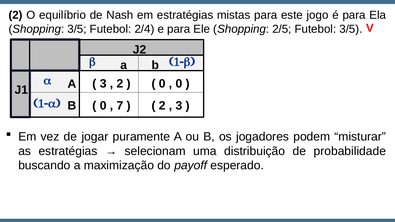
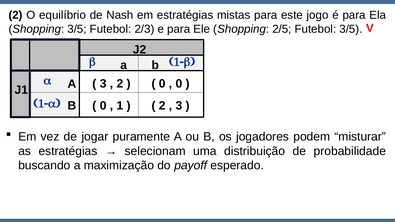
2/4: 2/4 -> 2/3
7: 7 -> 1
